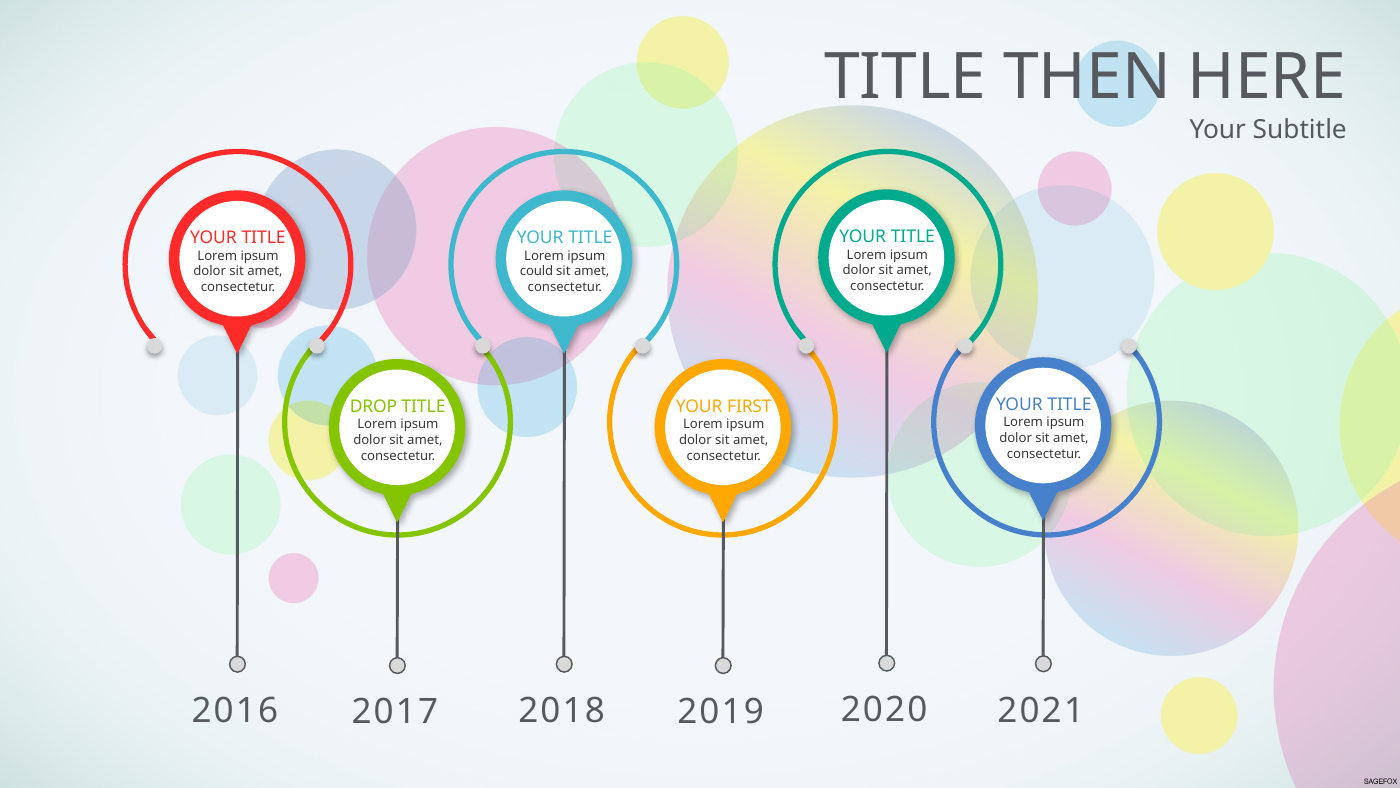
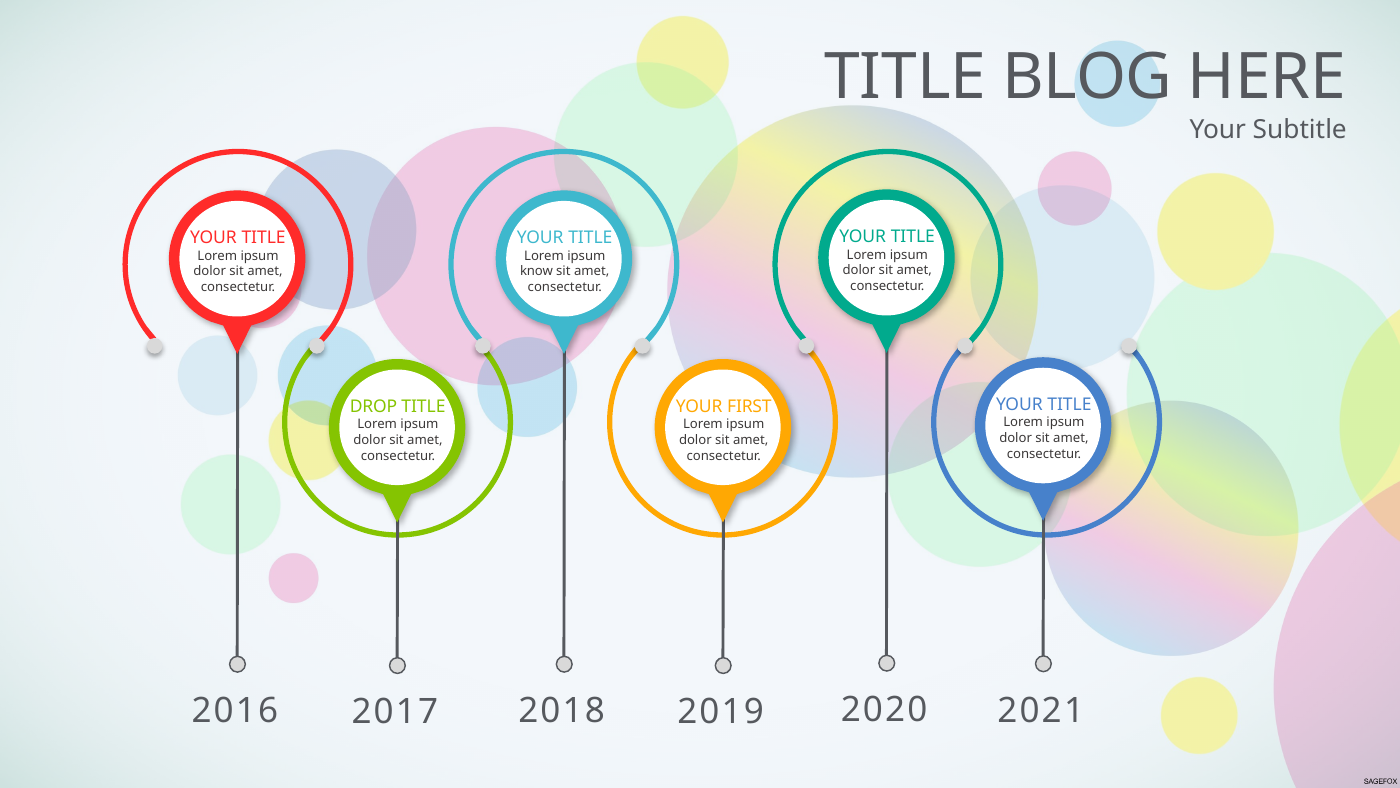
THEN: THEN -> BLOG
could: could -> know
